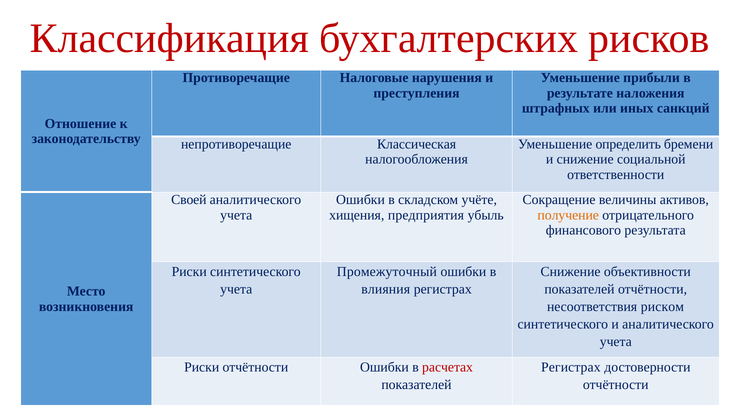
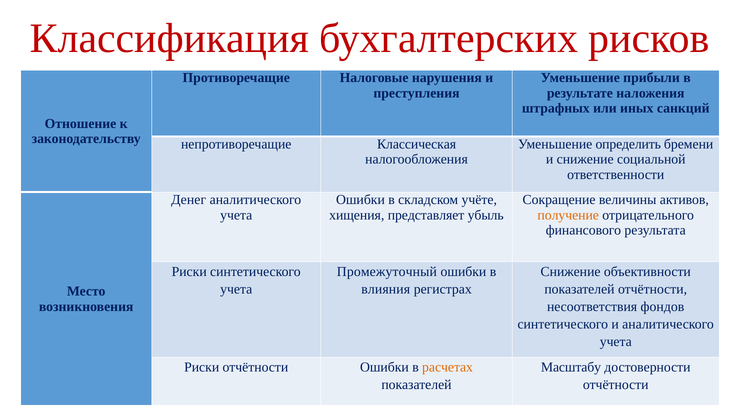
Своей: Своей -> Денег
предприятия: предприятия -> представляет
риском: риском -> фондов
расчетах colour: red -> orange
Регистрах at (571, 367): Регистрах -> Масштабу
